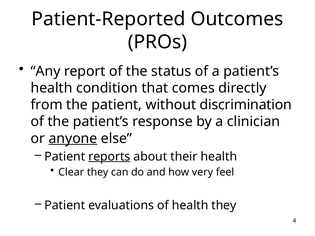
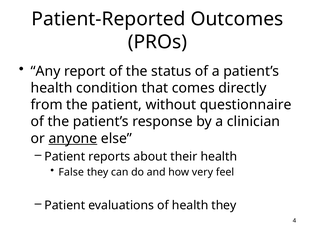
discrimination: discrimination -> questionnaire
reports underline: present -> none
Clear: Clear -> False
